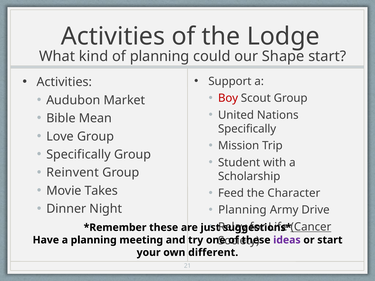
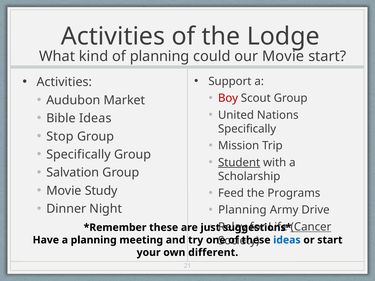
our Shape: Shape -> Movie
Bible Mean: Mean -> Ideas
Love: Love -> Stop
Student underline: none -> present
Reinvent: Reinvent -> Salvation
Takes: Takes -> Study
Character: Character -> Programs
ideas at (287, 240) colour: purple -> blue
